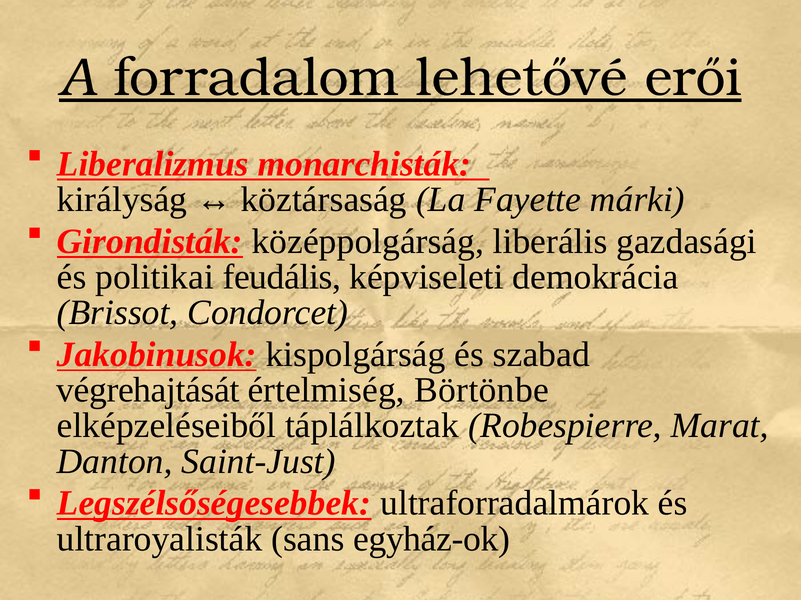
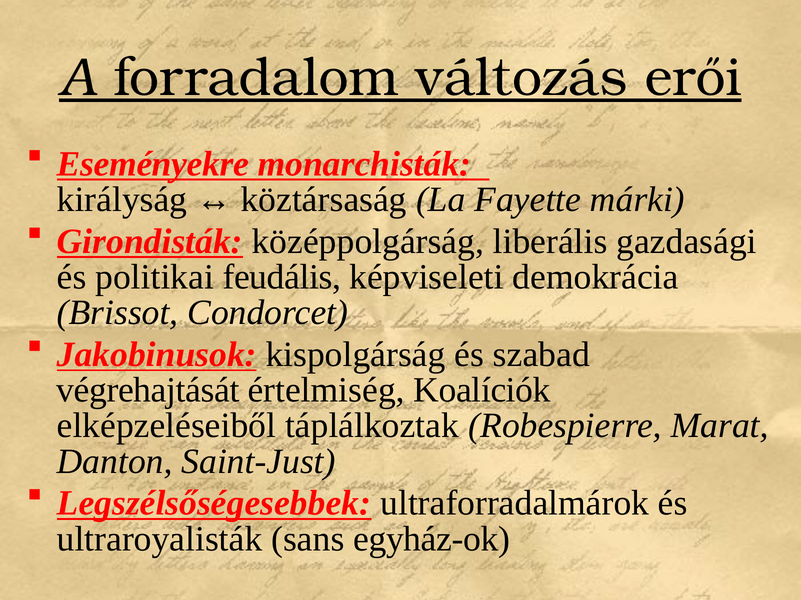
lehetővé: lehetővé -> változás
Liberalizmus: Liberalizmus -> Eseményekre
Börtönbe: Börtönbe -> Koalíciók
